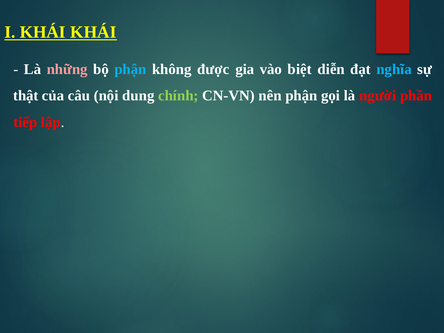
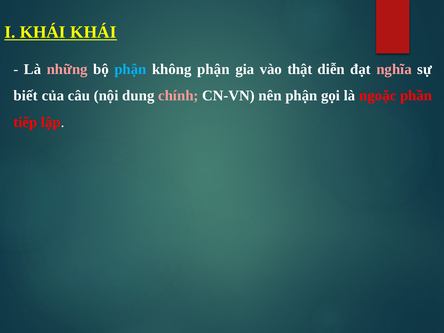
không được: được -> phận
biệt: biệt -> thật
nghĩa colour: light blue -> pink
thật: thật -> biết
chính colour: light green -> pink
người: người -> ngoặc
